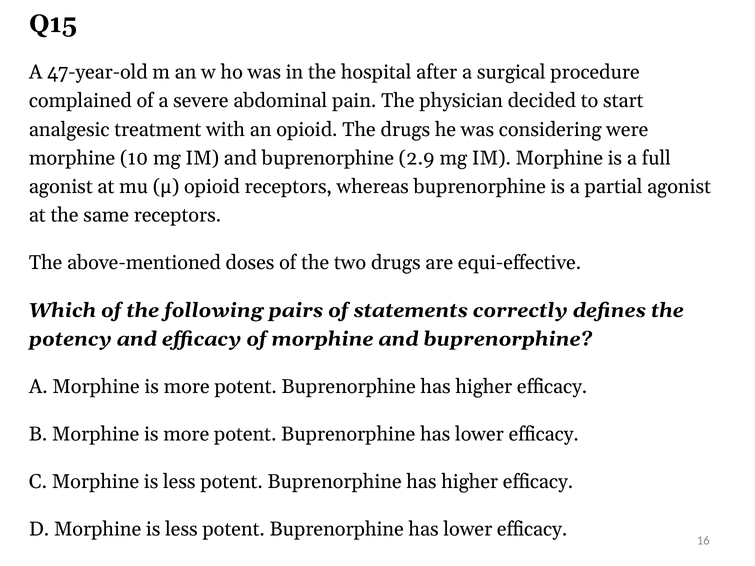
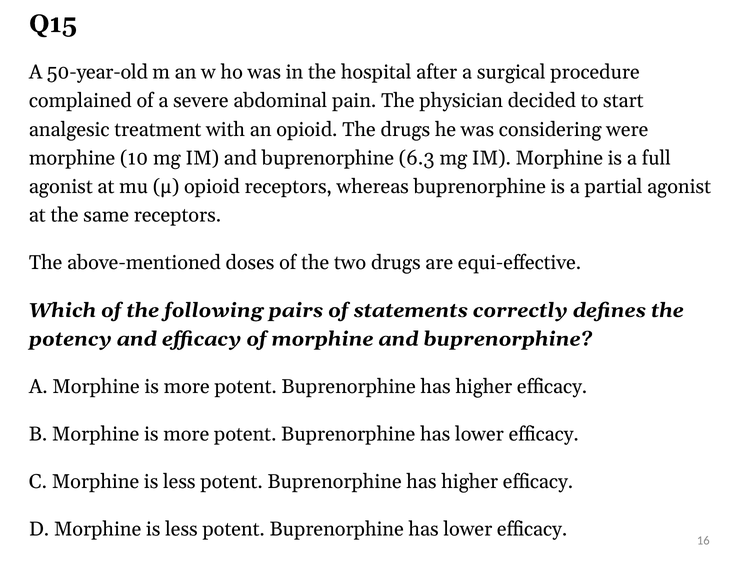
47-year-old: 47-year-old -> 50-year-old
2.9: 2.9 -> 6.3
